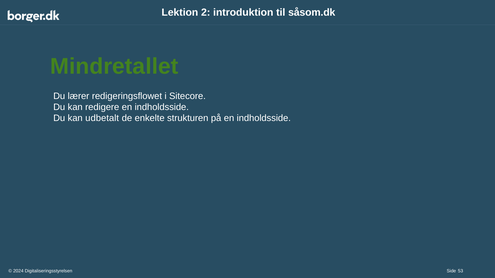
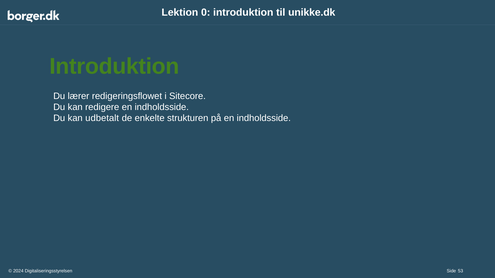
2: 2 -> 0
såsom.dk: såsom.dk -> unikke.dk
Mindretallet at (114, 67): Mindretallet -> Introduktion
